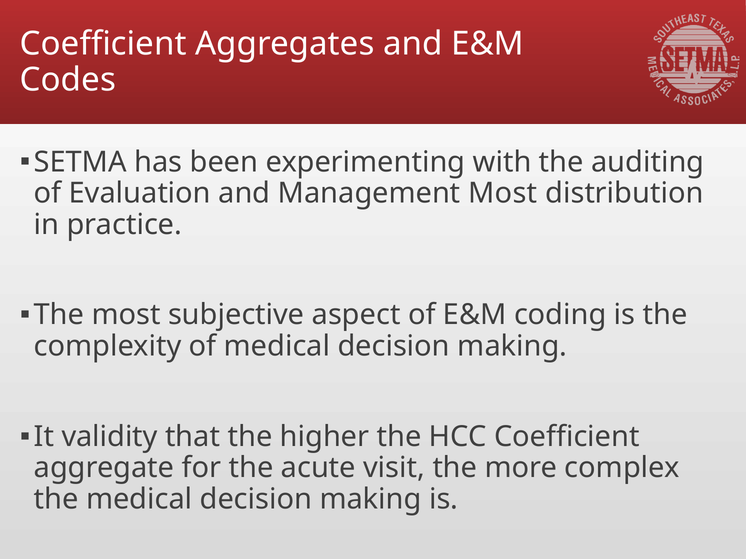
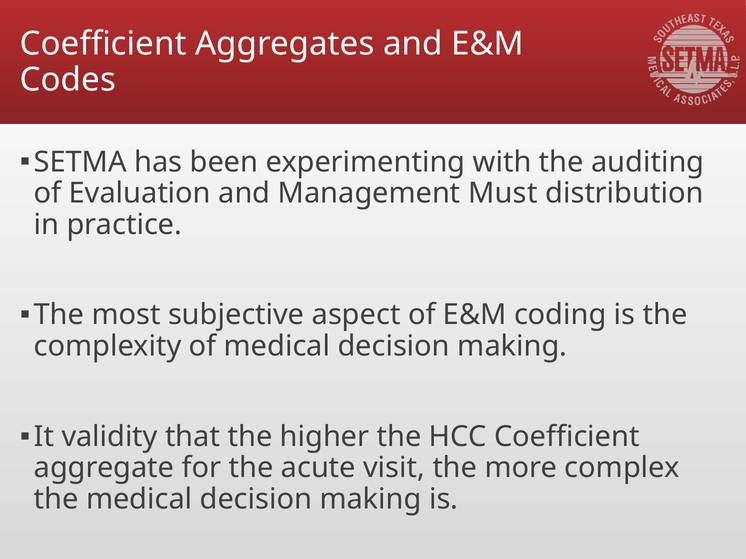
Management Most: Most -> Must
